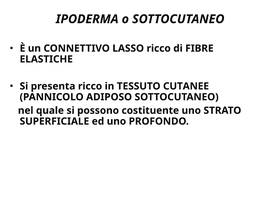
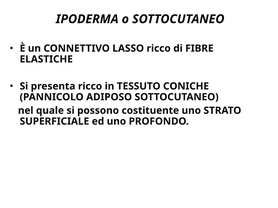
CUTANEE: CUTANEE -> CONICHE
